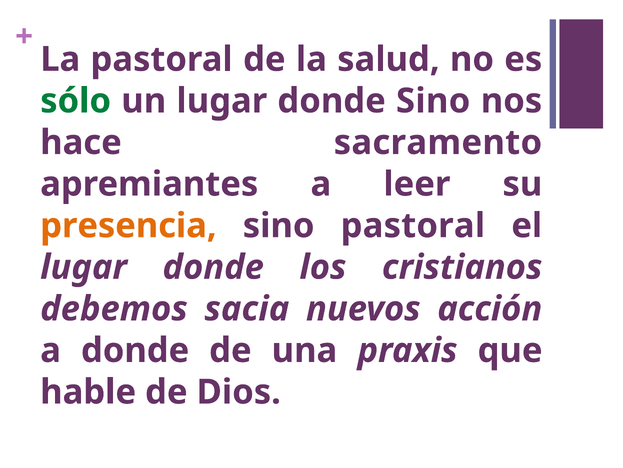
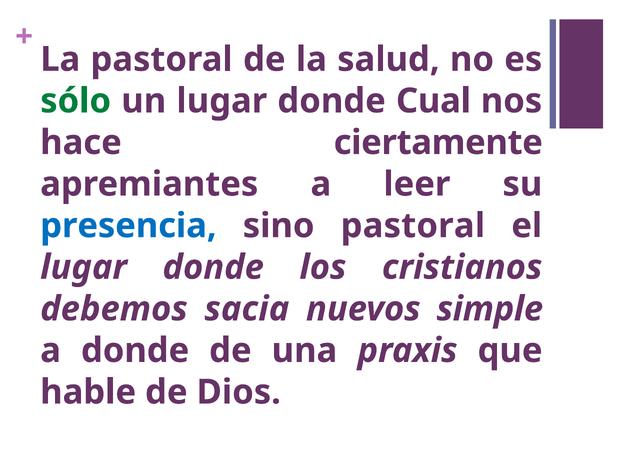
donde Sino: Sino -> Cual
sacramento: sacramento -> ciertamente
presencia colour: orange -> blue
acción: acción -> simple
